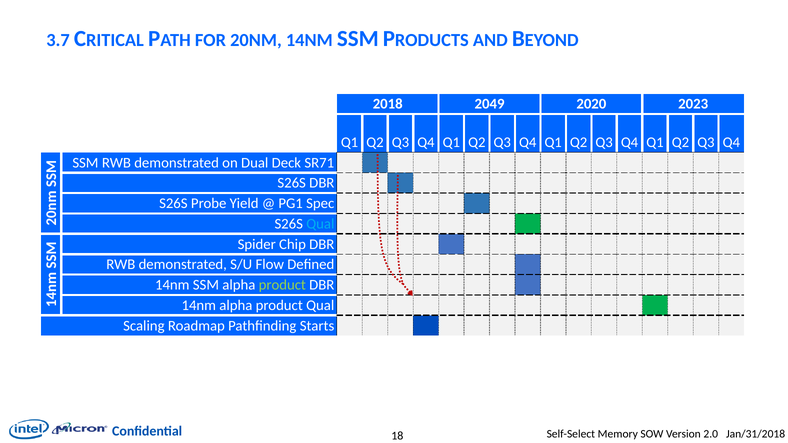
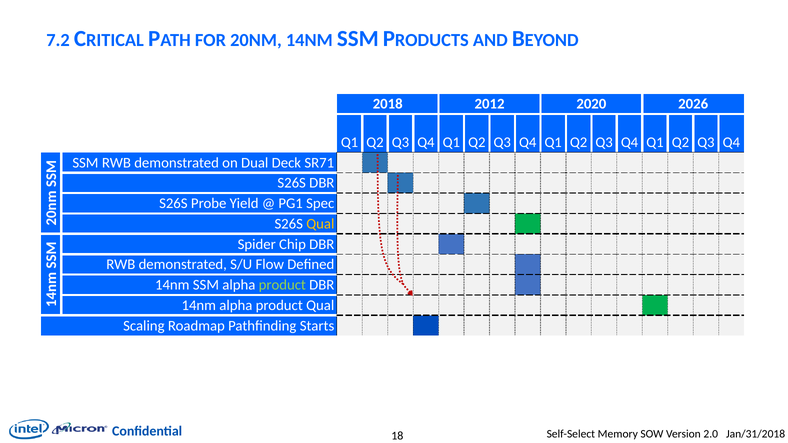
3.7: 3.7 -> 7.2
2049: 2049 -> 2012
2023: 2023 -> 2026
Qual at (320, 224) colour: light blue -> yellow
